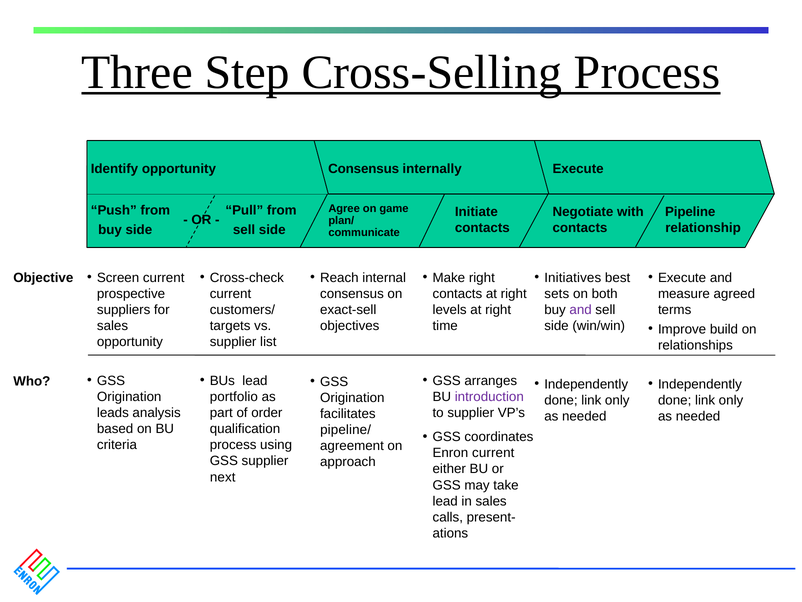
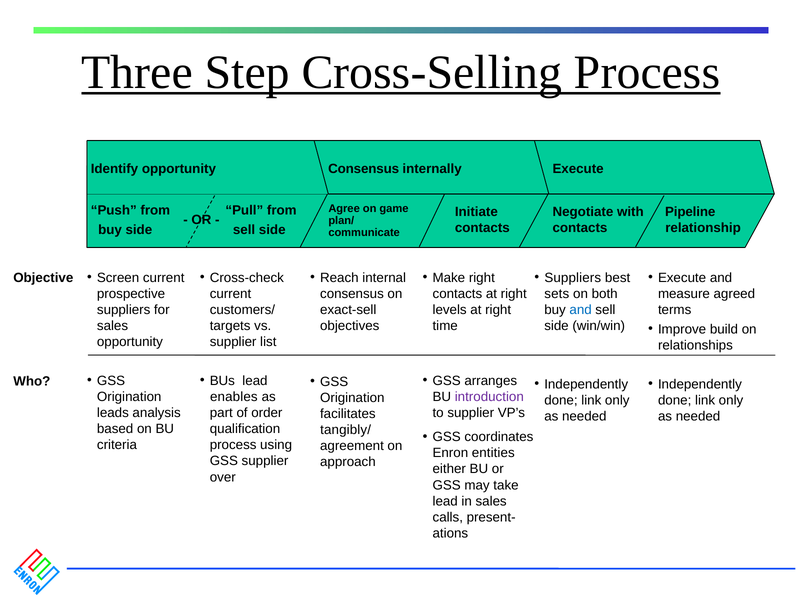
Initiatives at (573, 278): Initiatives -> Suppliers
and at (581, 310) colour: purple -> blue
portfolio: portfolio -> enables
pipeline/: pipeline/ -> tangibly/
Enron current: current -> entities
next: next -> over
